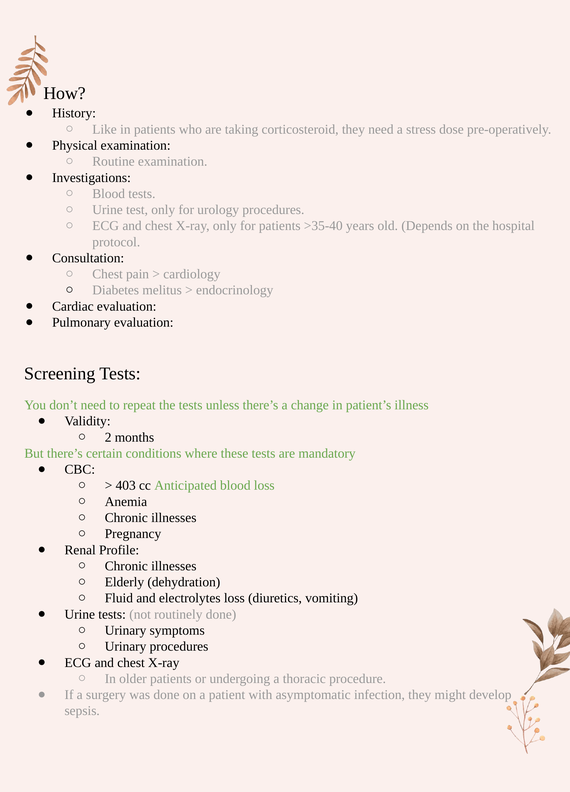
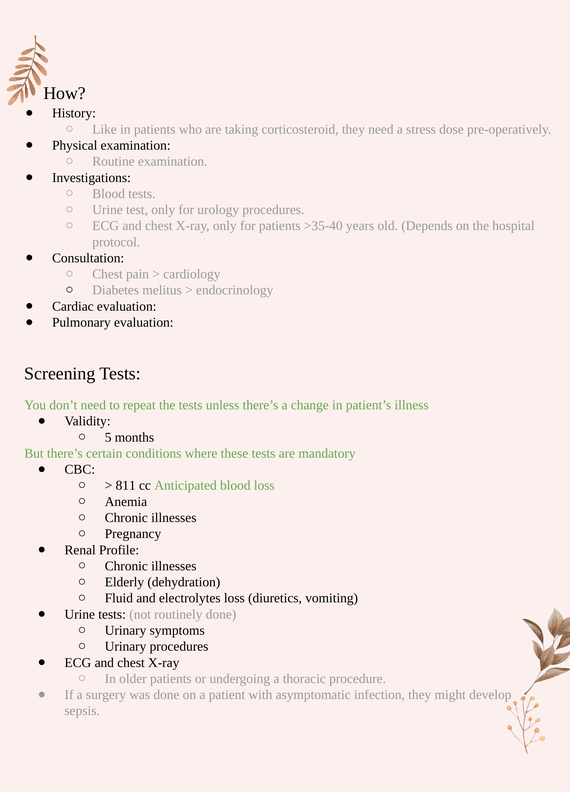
2: 2 -> 5
403: 403 -> 811
